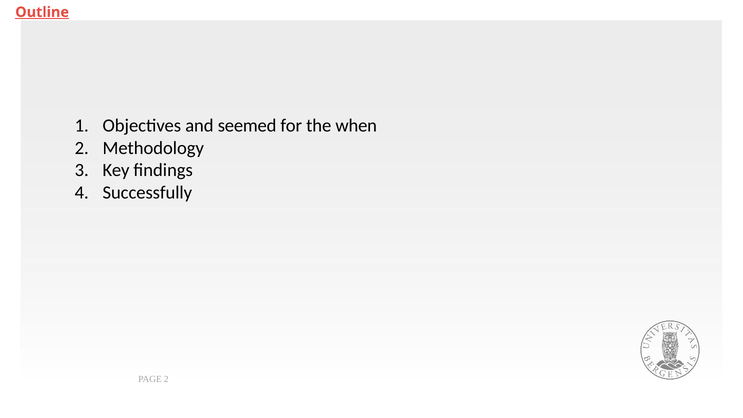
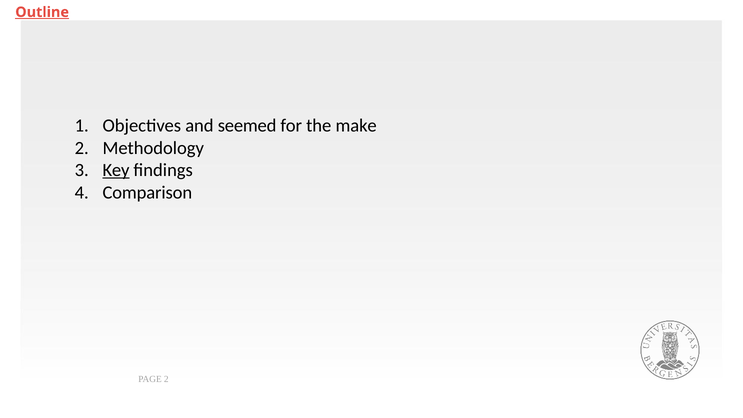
when: when -> make
Key underline: none -> present
Successfully: Successfully -> Comparison
